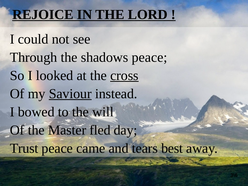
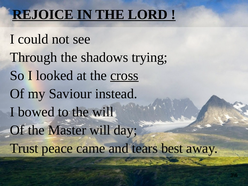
shadows peace: peace -> trying
Saviour underline: present -> none
Master fled: fled -> will
